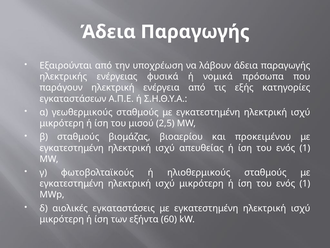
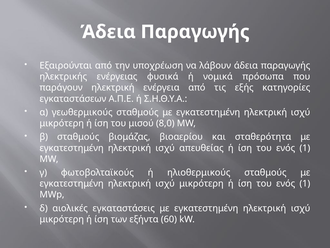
2,5: 2,5 -> 8,0
προκειμένου: προκειμένου -> σταθερότητα
